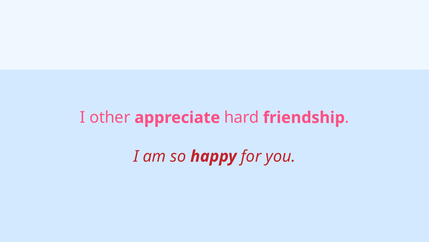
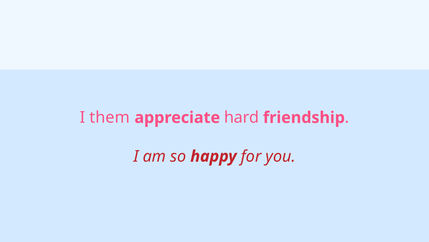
other: other -> them
